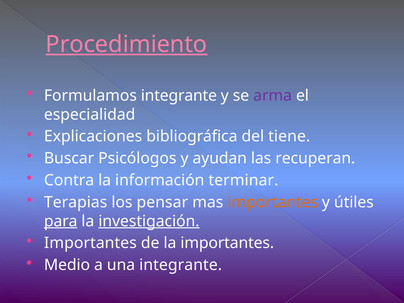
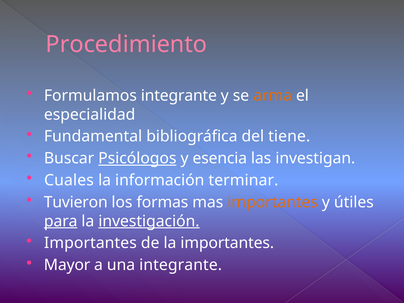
Procedimiento underline: present -> none
arma colour: purple -> orange
Explicaciones: Explicaciones -> Fundamental
Psicólogos underline: none -> present
ayudan: ayudan -> esencia
recuperan: recuperan -> investigan
Contra: Contra -> Cuales
Terapias: Terapias -> Tuvieron
pensar: pensar -> formas
Medio: Medio -> Mayor
